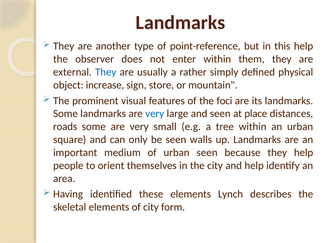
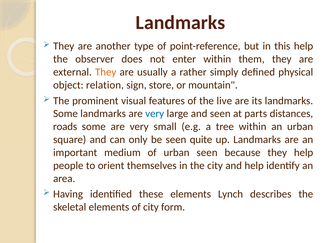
They at (106, 72) colour: blue -> orange
increase: increase -> relation
foci: foci -> live
place: place -> parts
walls: walls -> quite
